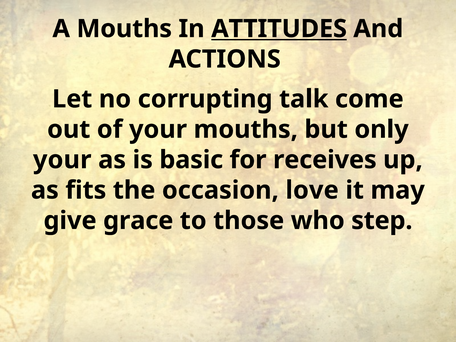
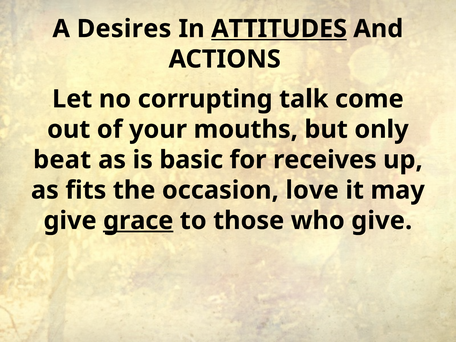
A Mouths: Mouths -> Desires
your at (62, 160): your -> beat
grace underline: none -> present
who step: step -> give
